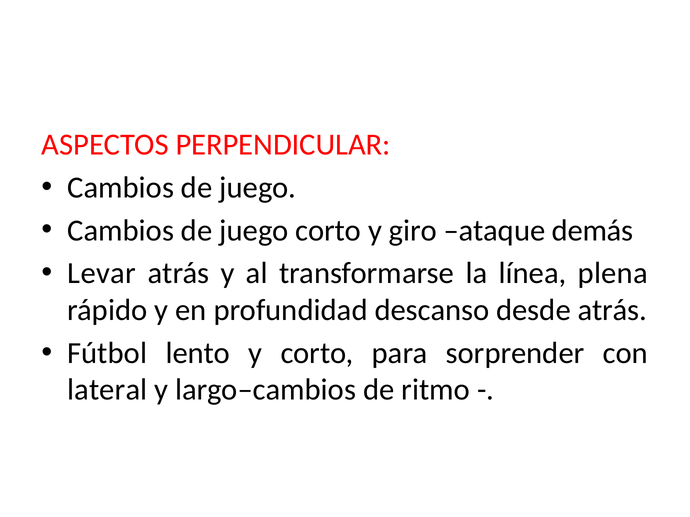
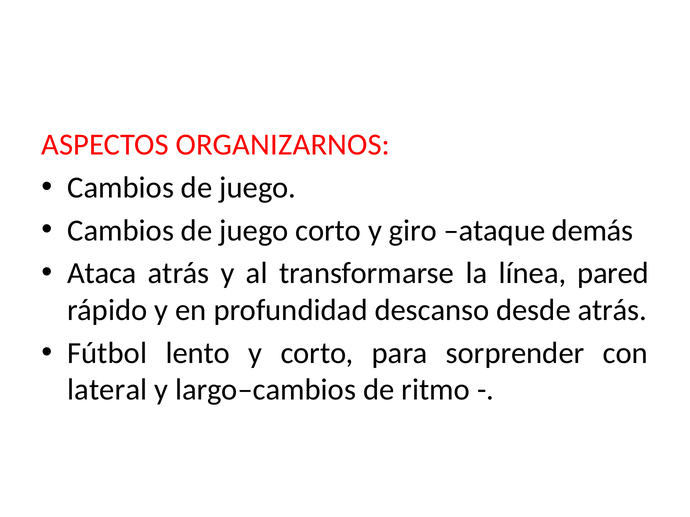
PERPENDICULAR: PERPENDICULAR -> ORGANIZARNOS
Levar: Levar -> Ataca
plena: plena -> pared
